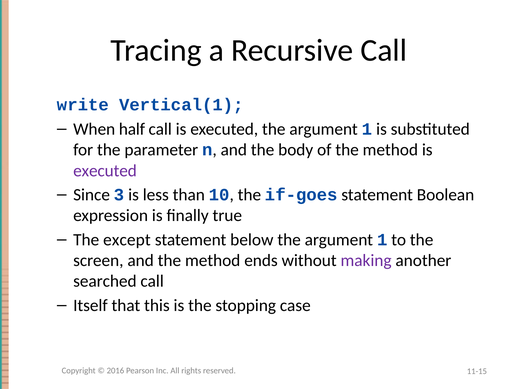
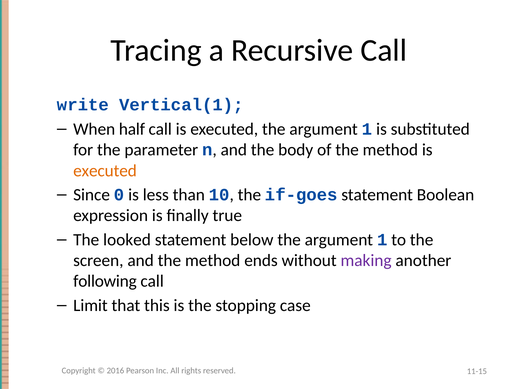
executed at (105, 170) colour: purple -> orange
3: 3 -> 0
except: except -> looked
searched: searched -> following
Itself: Itself -> Limit
